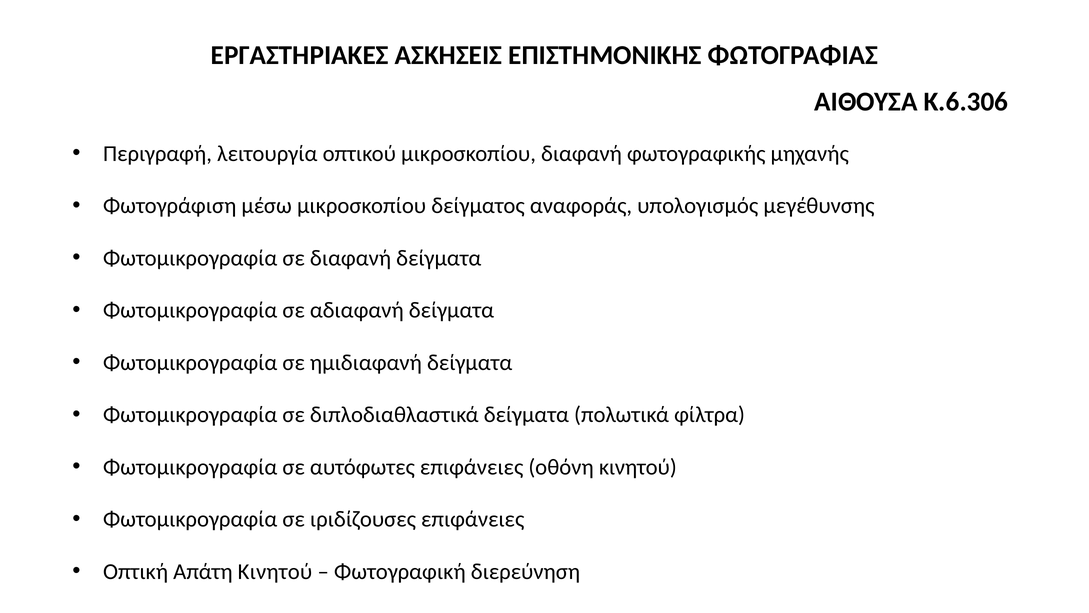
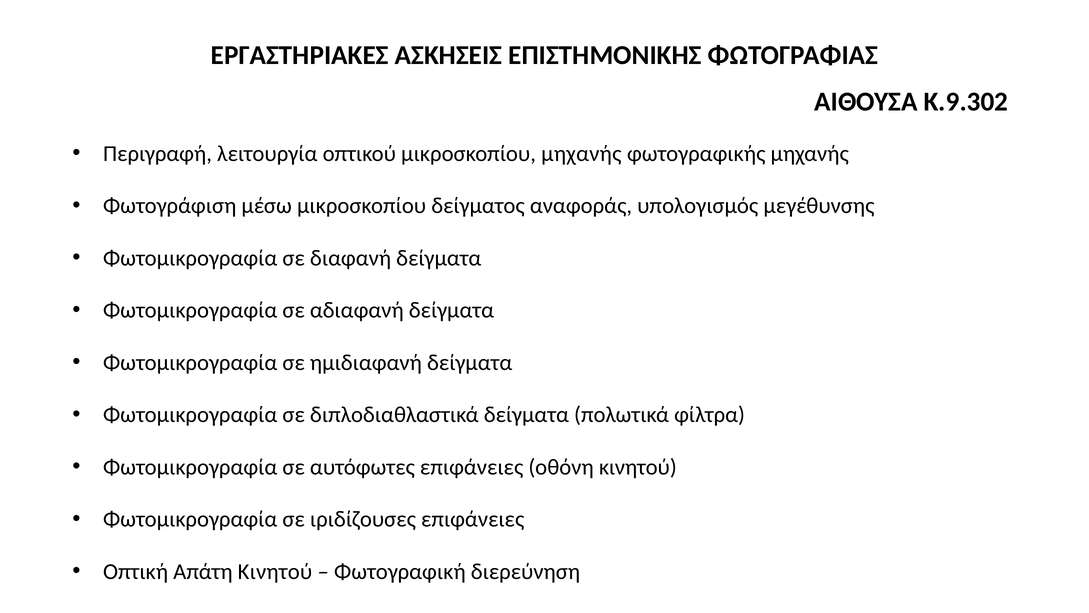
Κ.6.306: Κ.6.306 -> Κ.9.302
μικροσκοπίου διαφανή: διαφανή -> μηχανής
